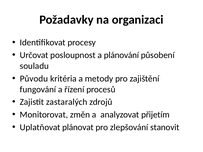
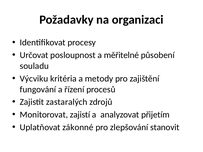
plánování: plánování -> měřitelné
Původu: Původu -> Výcviku
změn: změn -> zajistí
plánovat: plánovat -> zákonné
